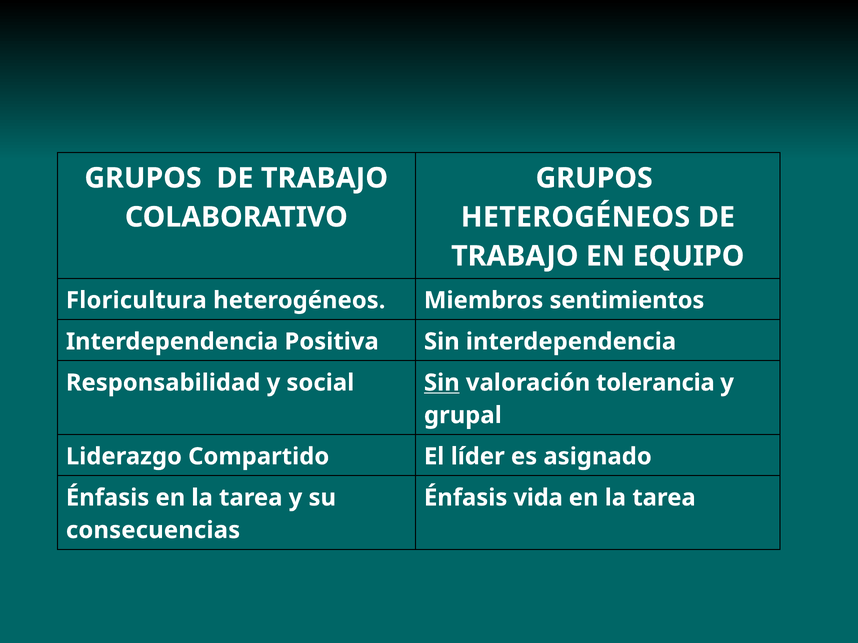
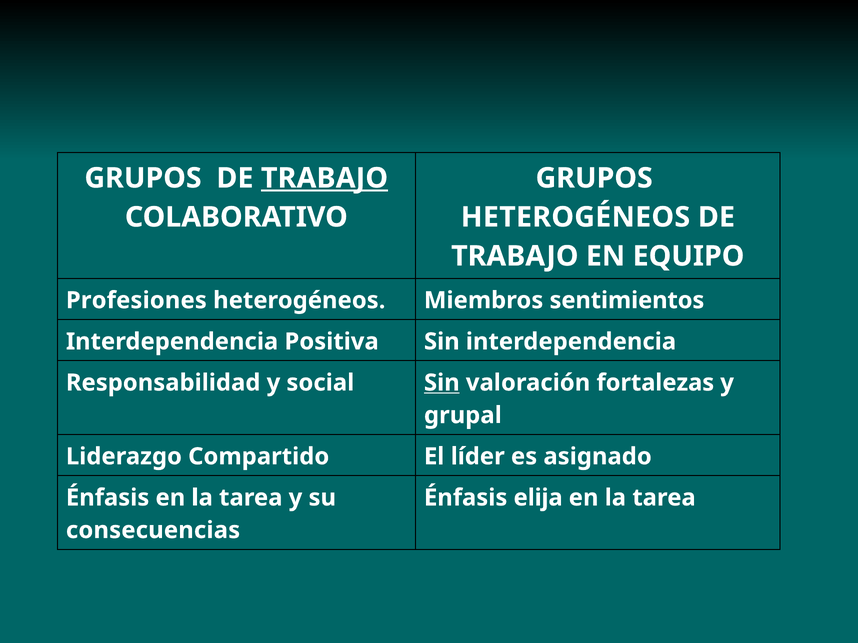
TRABAJO at (324, 178) underline: none -> present
Floricultura: Floricultura -> Profesiones
tolerancia: tolerancia -> fortalezas
vida: vida -> elija
